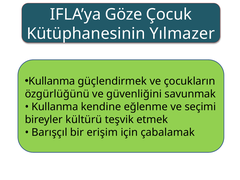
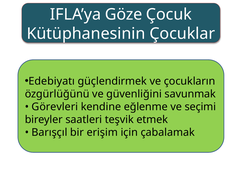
Yılmazer: Yılmazer -> Çocuklar
Kullanma at (52, 81): Kullanma -> Edebiyatı
Kullanma at (55, 107): Kullanma -> Görevleri
kültürü: kültürü -> saatleri
